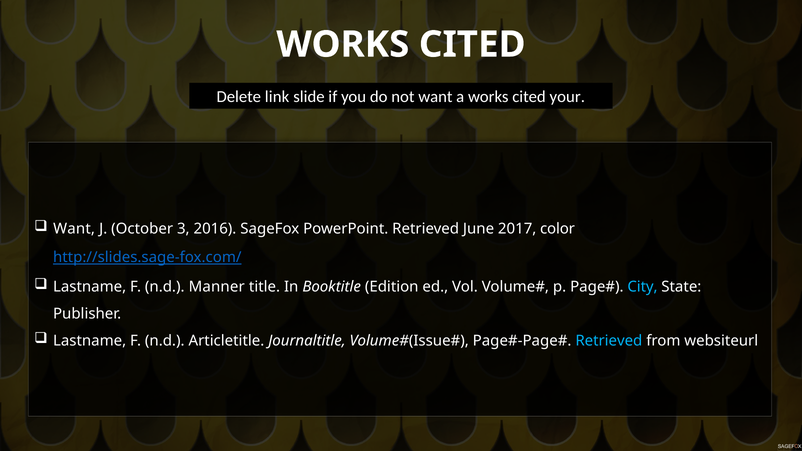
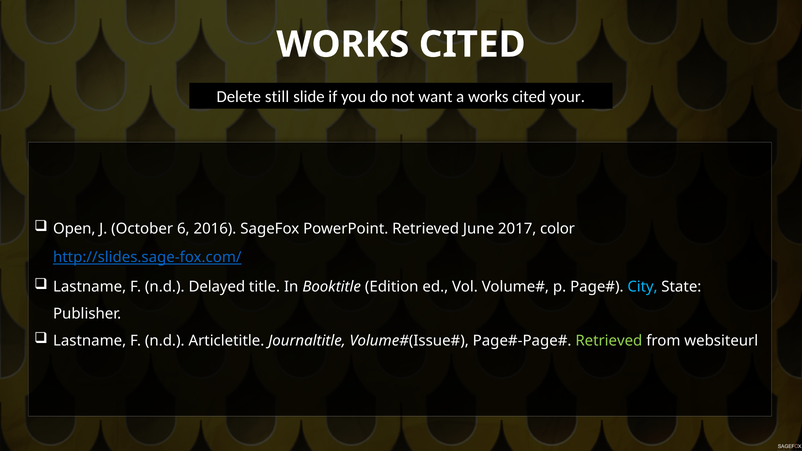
link: link -> still
Want at (74, 229): Want -> Open
3: 3 -> 6
Manner: Manner -> Delayed
Retrieved at (609, 341) colour: light blue -> light green
